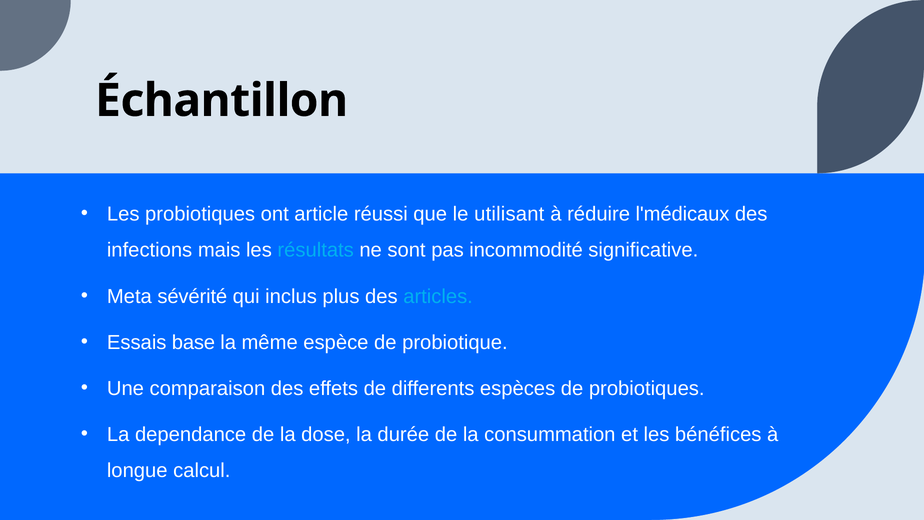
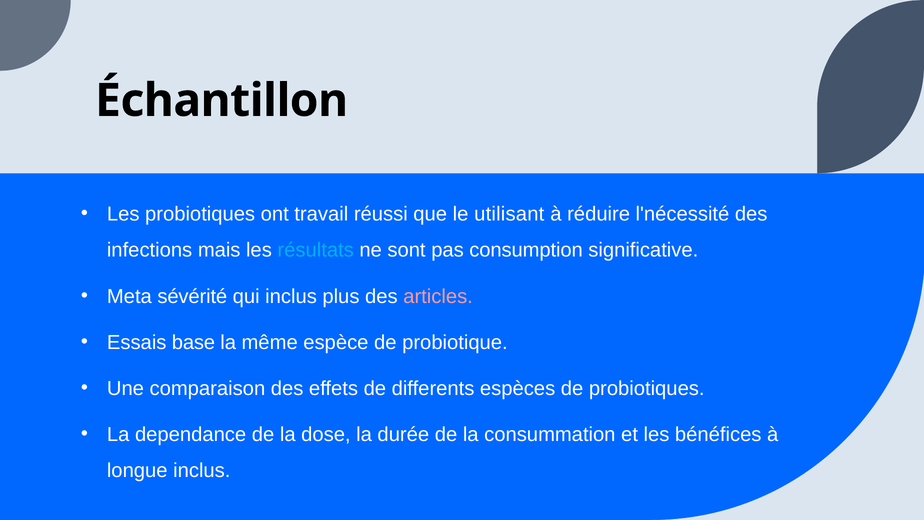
article: article -> travail
l'médicaux: l'médicaux -> l'nécessité
incommodité: incommodité -> consumption
articles colour: light blue -> pink
longue calcul: calcul -> inclus
